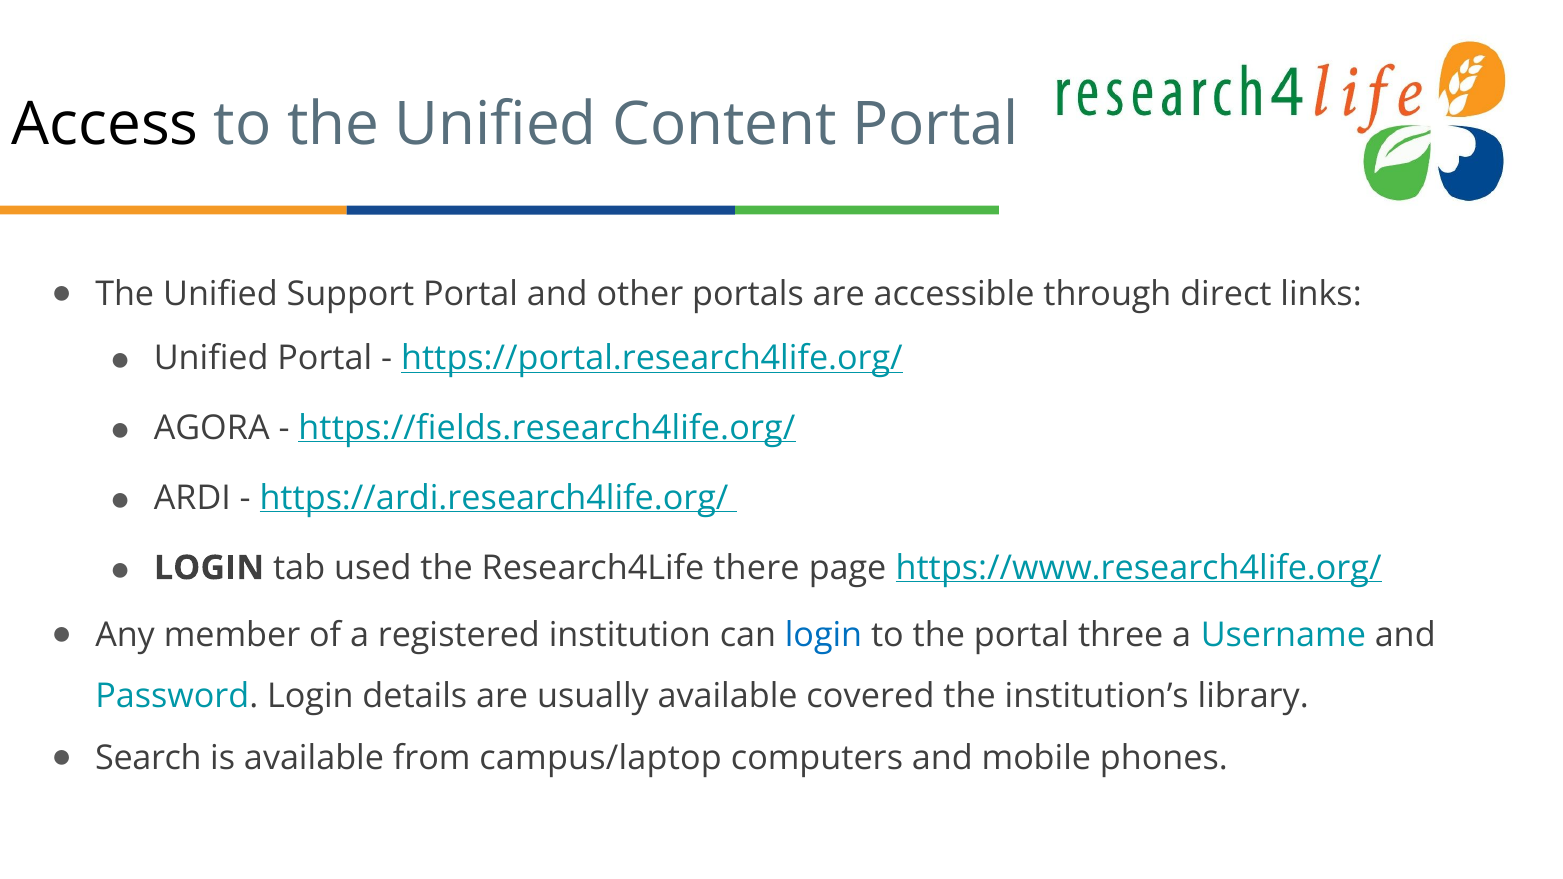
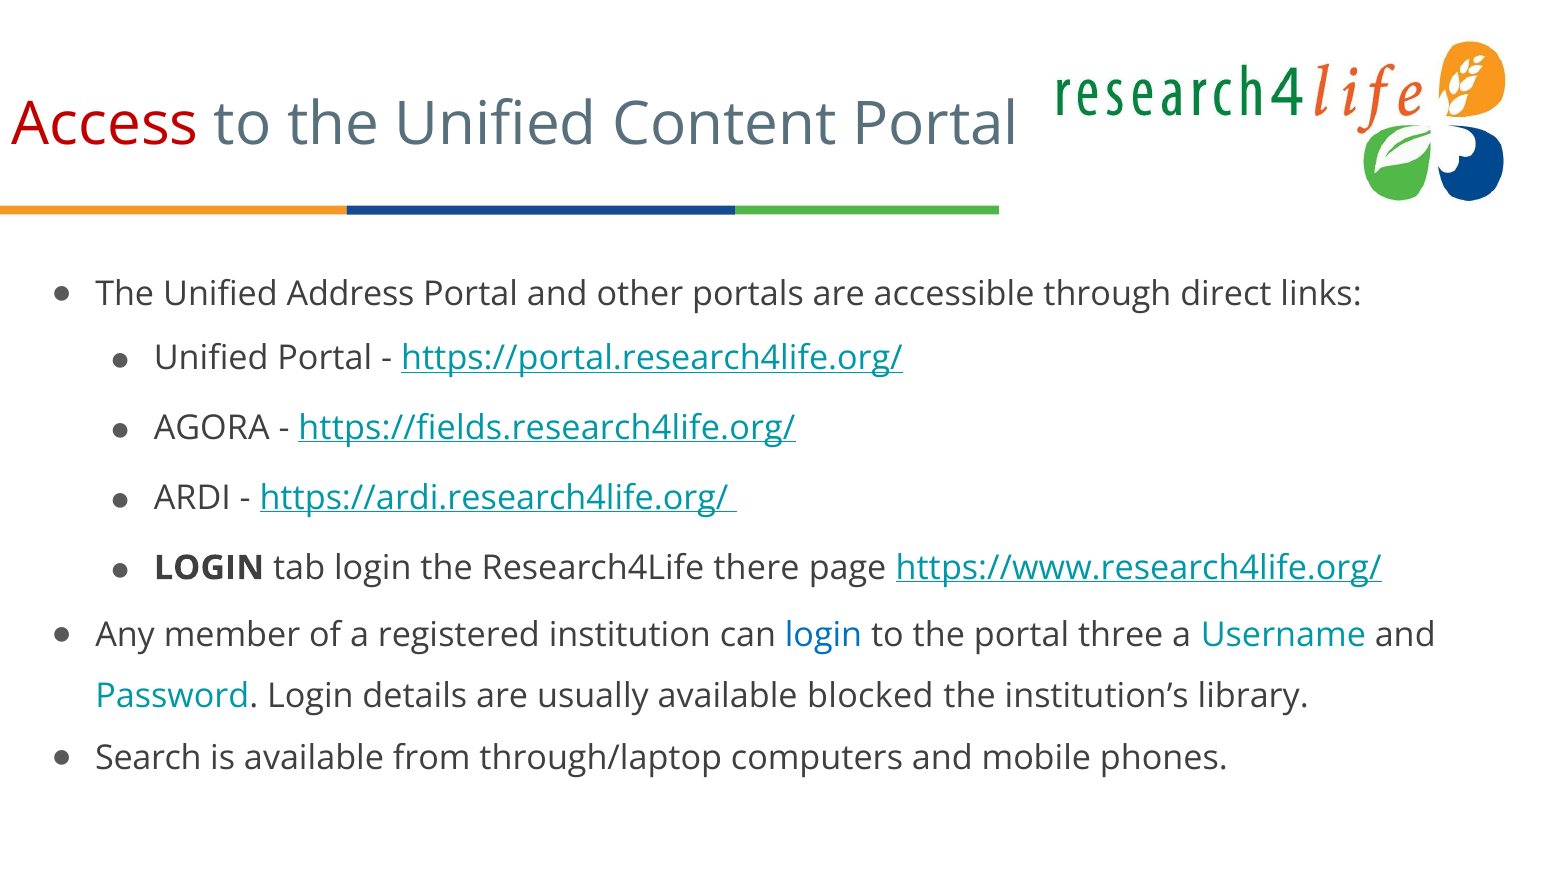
Access colour: black -> red
Support: Support -> Address
tab used: used -> login
covered: covered -> blocked
campus/laptop: campus/laptop -> through/laptop
